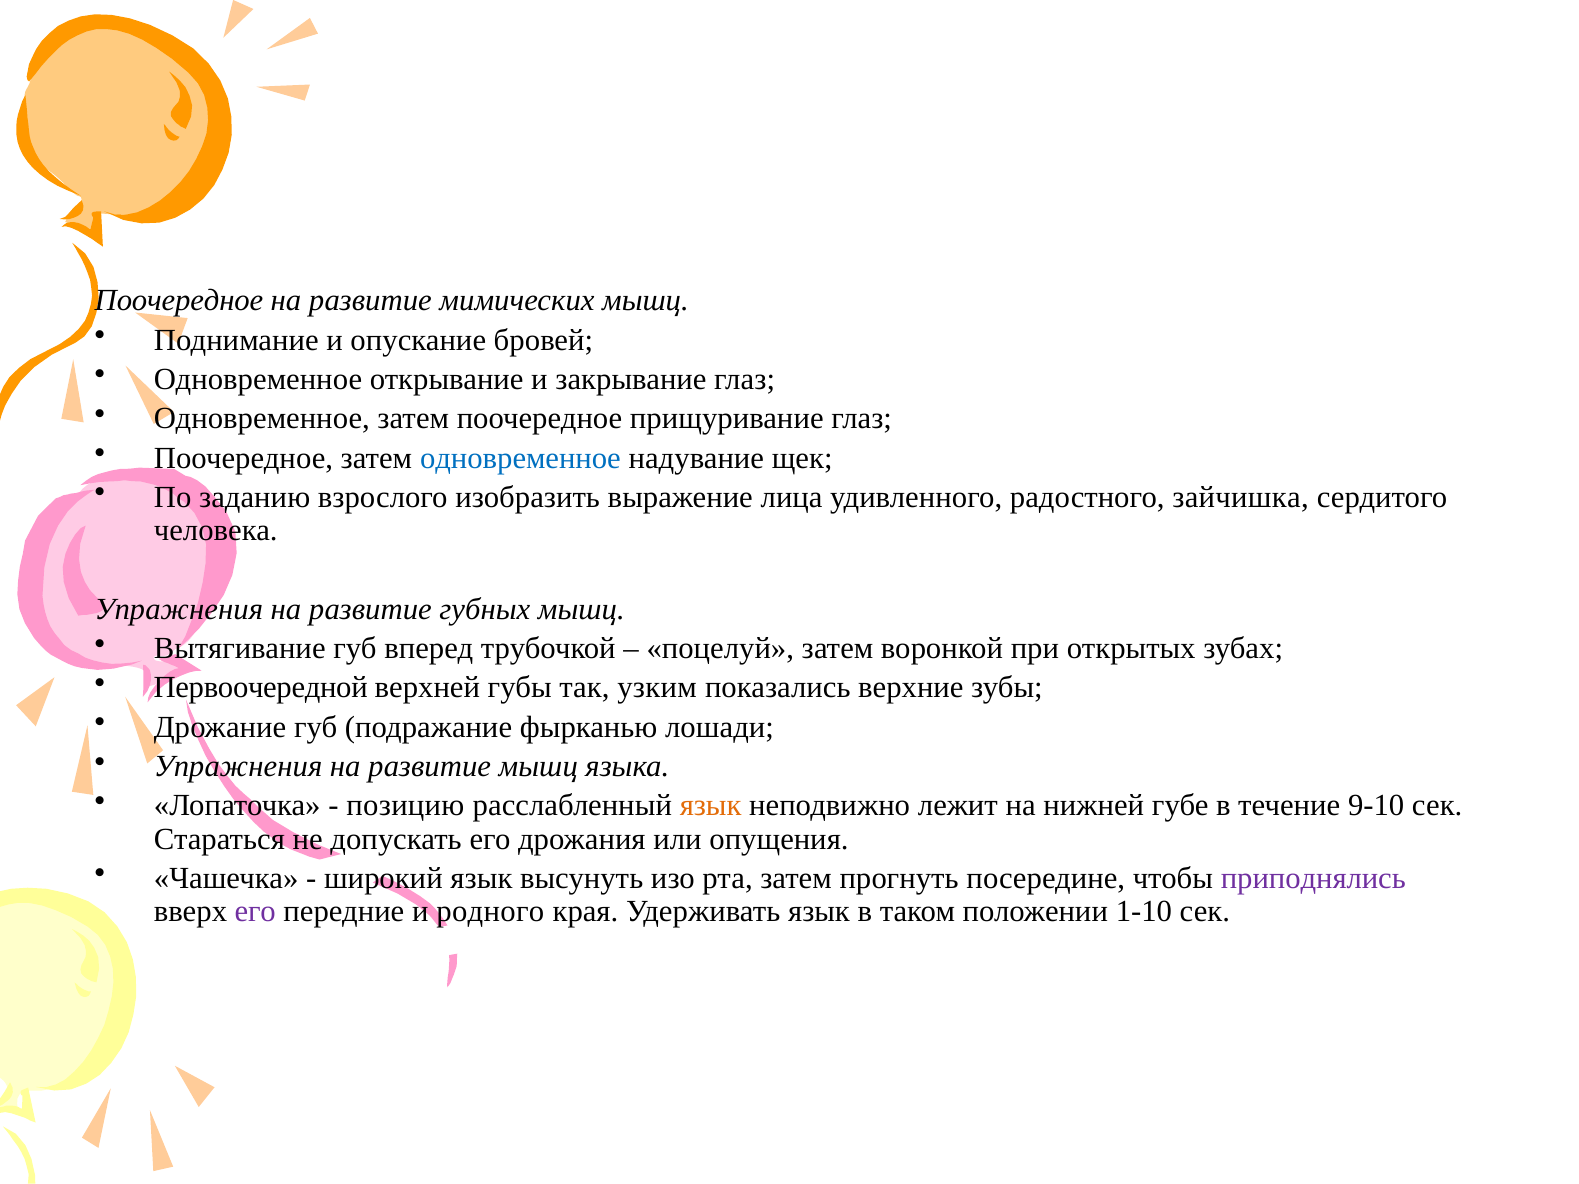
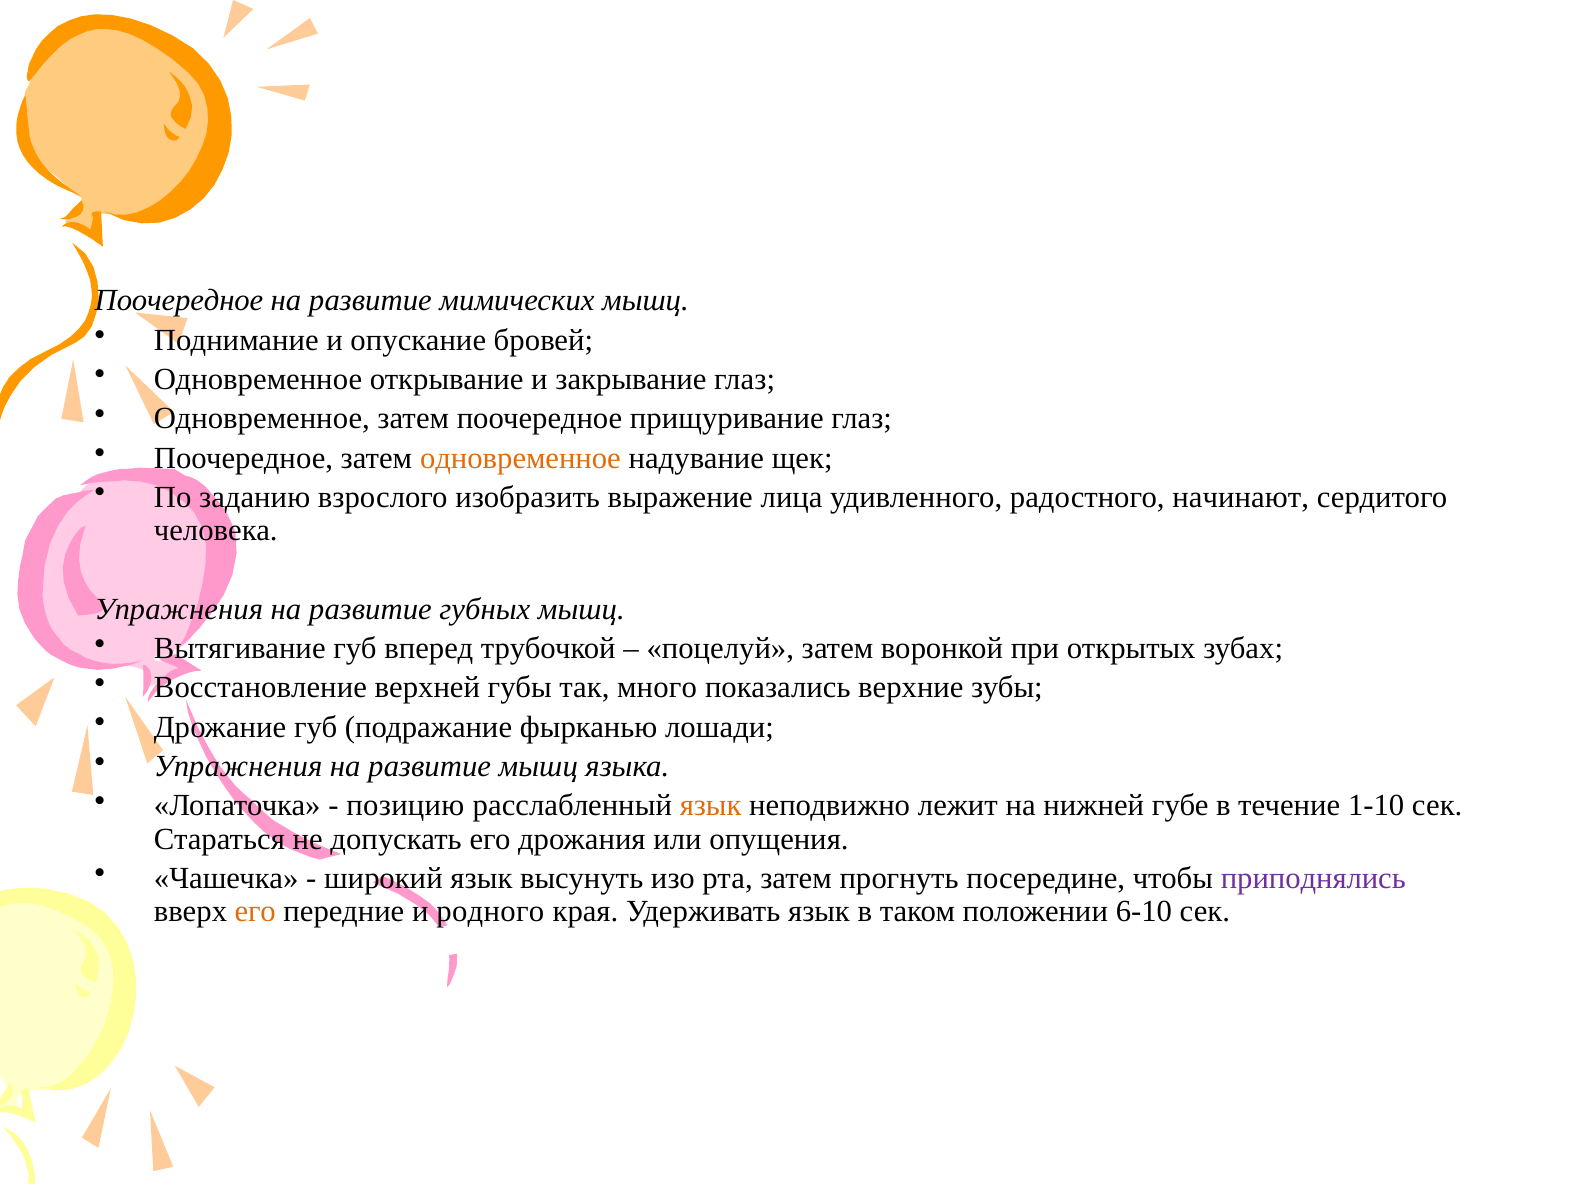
одновременное at (520, 458) colour: blue -> orange
зайчишка: зайчишка -> начинают
Первоочередной: Первоочередной -> Восстановление
узким: узким -> много
9-10: 9-10 -> 1-10
его at (255, 912) colour: purple -> orange
1-10: 1-10 -> 6-10
